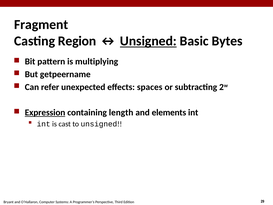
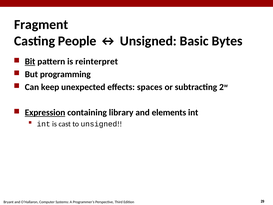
Region: Region -> People
Unsigned at (148, 41) underline: present -> none
Bit underline: none -> present
multiplying: multiplying -> reinterpret
getpeername: getpeername -> programming
refer: refer -> keep
length: length -> library
